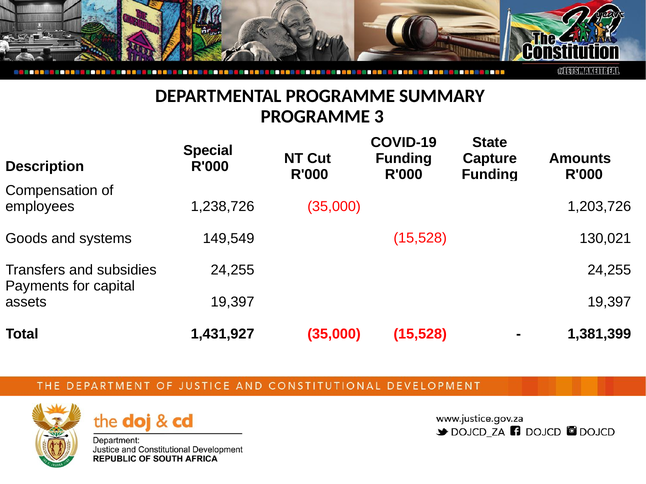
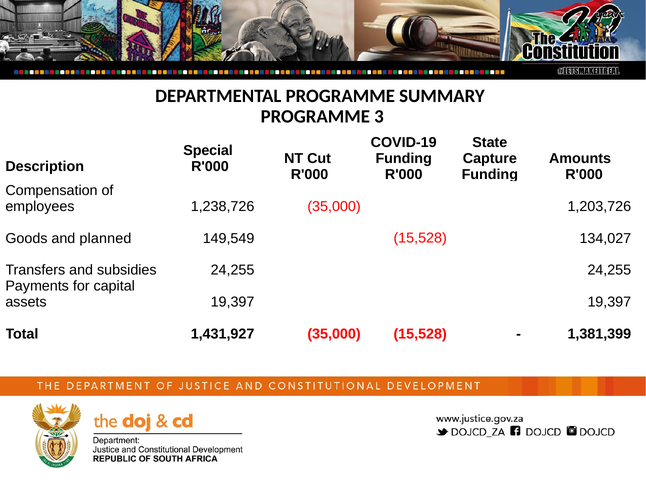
systems: systems -> planned
130,021: 130,021 -> 134,027
